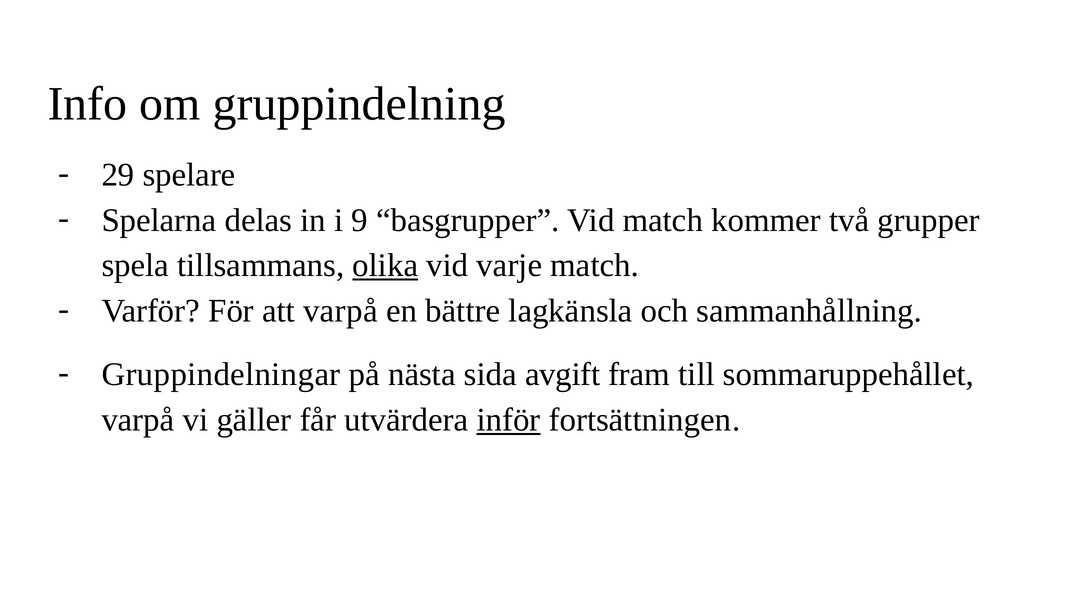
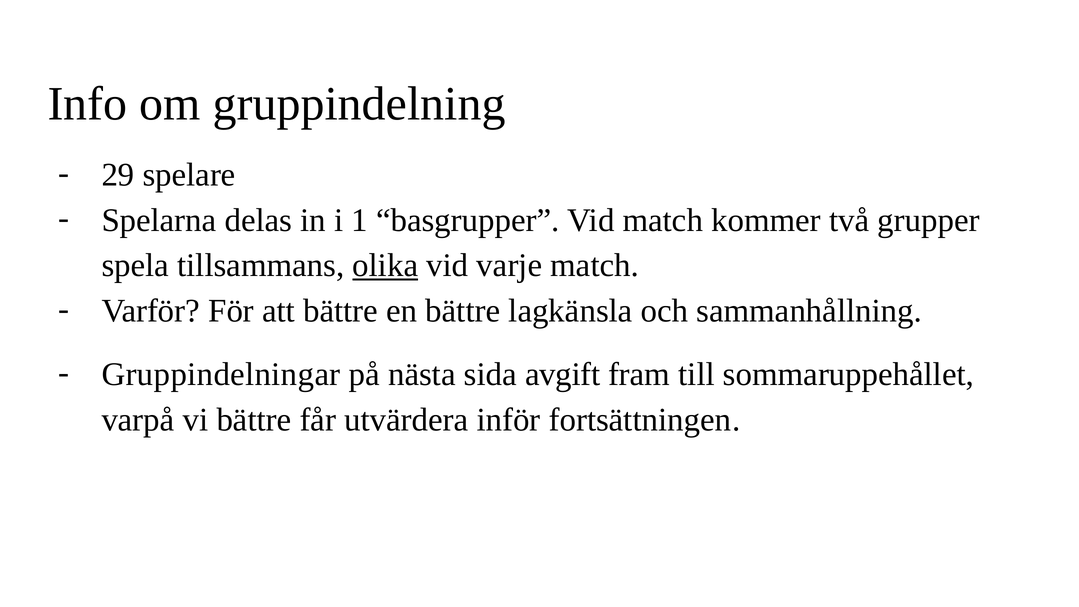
9: 9 -> 1
att varpå: varpå -> bättre
vi gäller: gäller -> bättre
inför underline: present -> none
